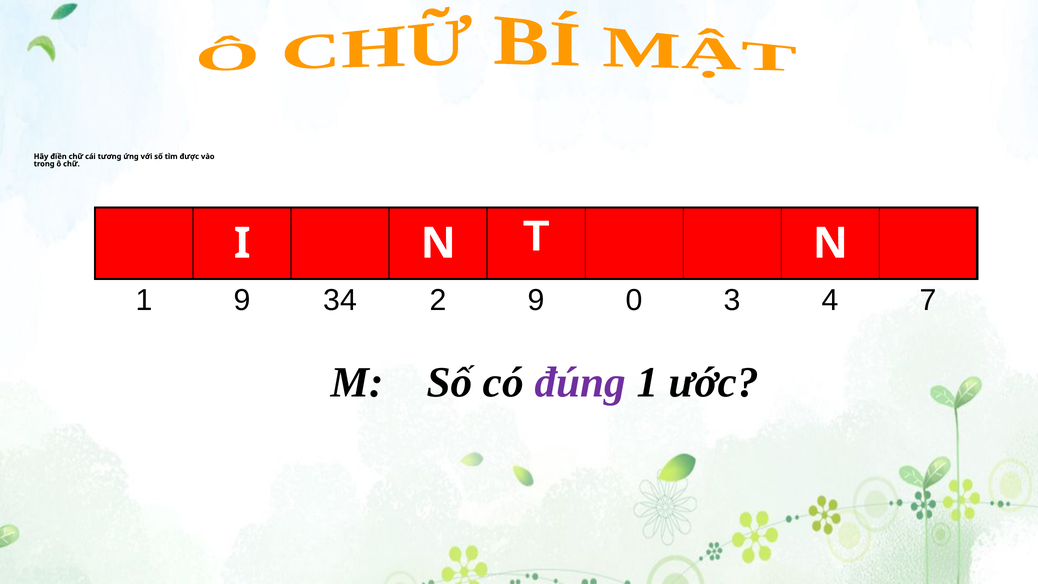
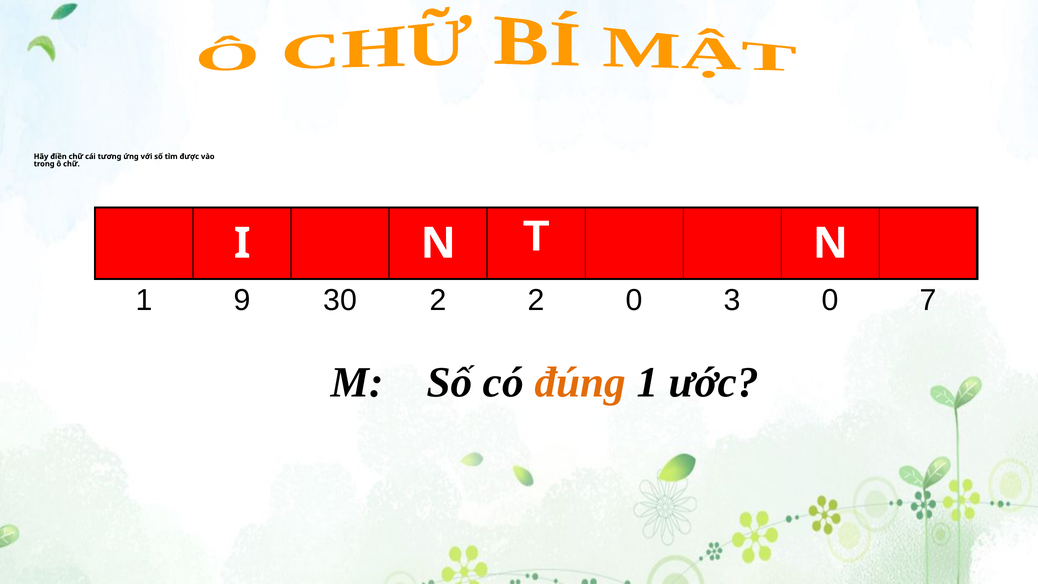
34: 34 -> 30
2 9: 9 -> 2
3 4: 4 -> 0
đúng colour: purple -> orange
